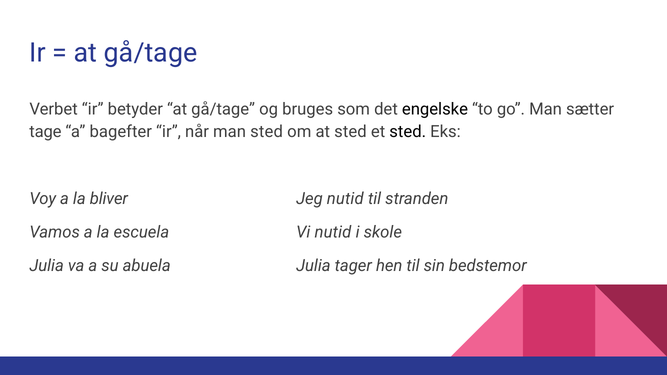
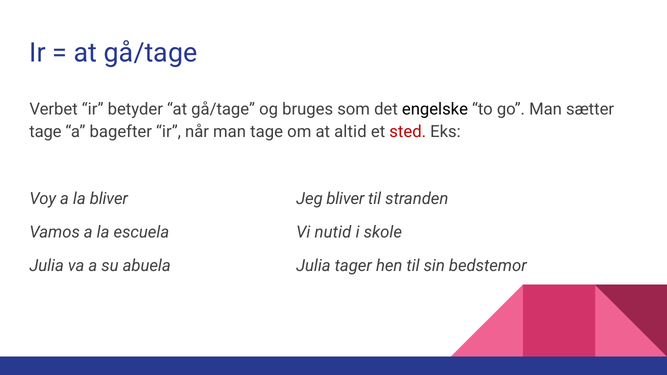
man sted: sted -> tage
at sted: sted -> altid
sted at (408, 132) colour: black -> red
Jeg nutid: nutid -> bliver
